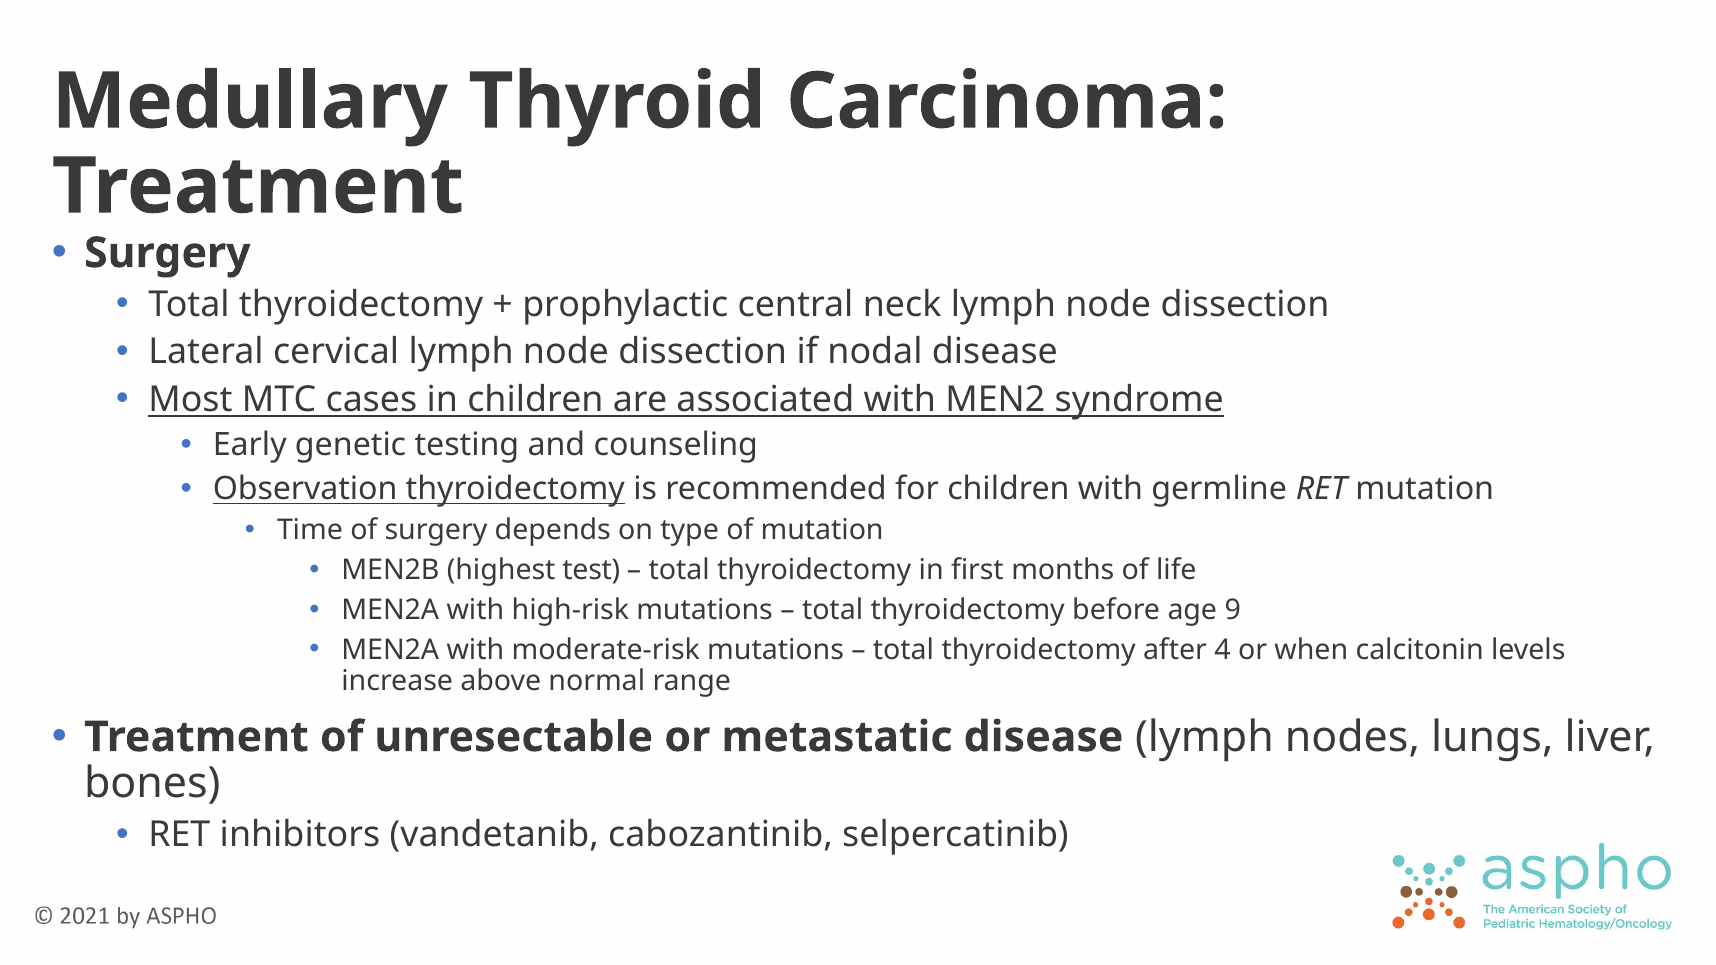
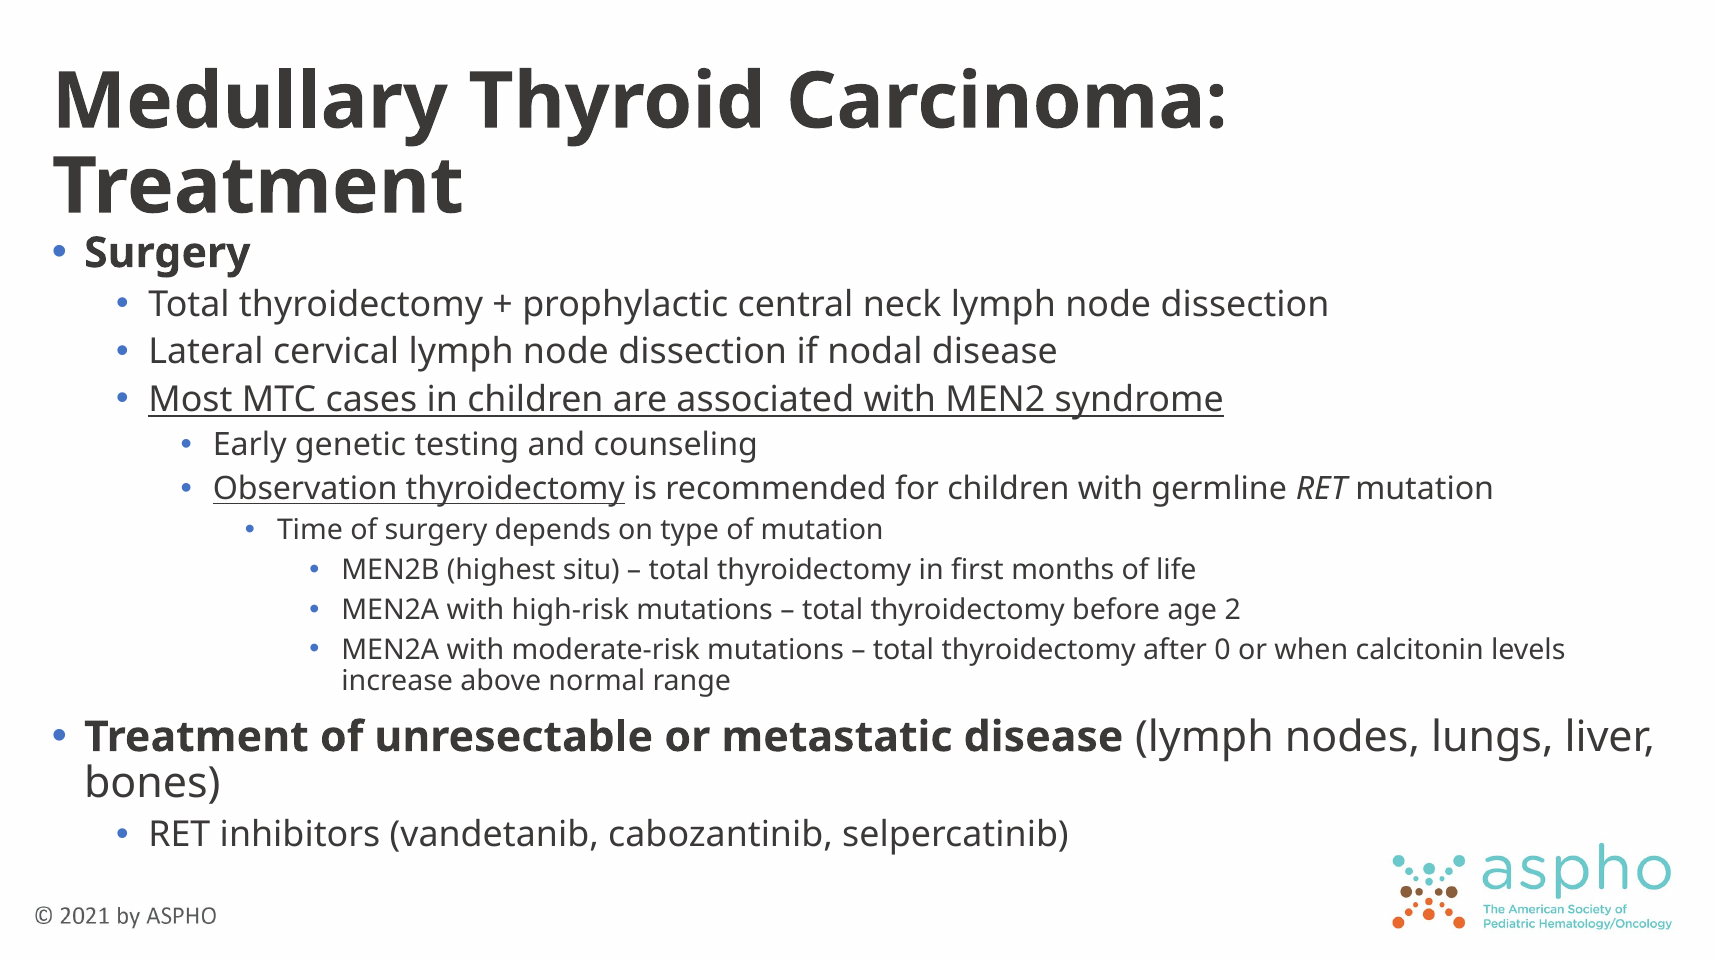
test: test -> situ
9: 9 -> 2
4: 4 -> 0
